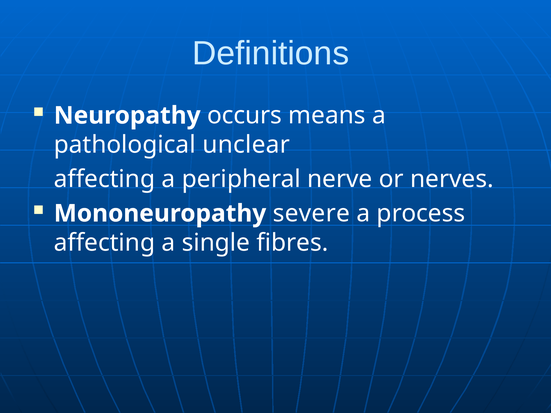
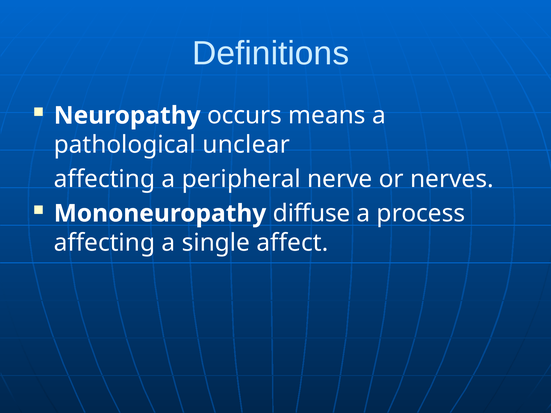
severe: severe -> diffuse
fibres: fibres -> affect
